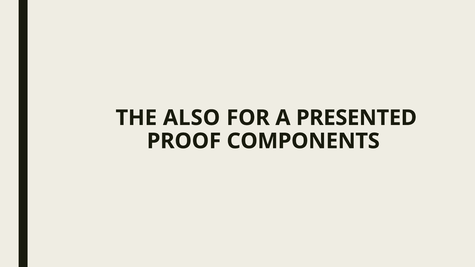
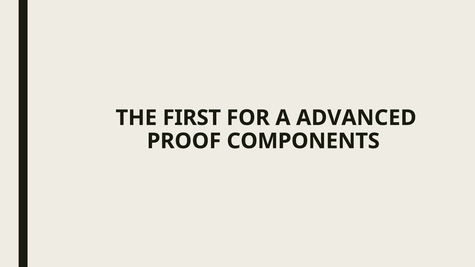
ALSO: ALSO -> FIRST
PRESENTED: PRESENTED -> ADVANCED
